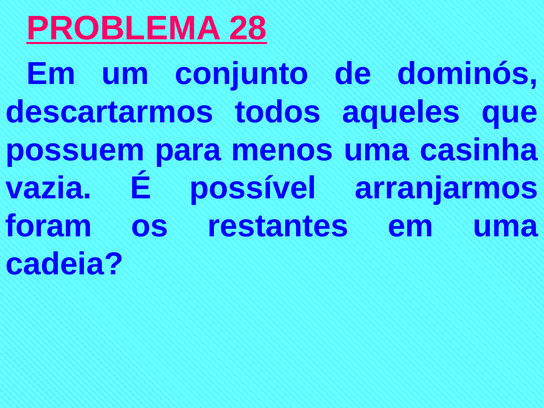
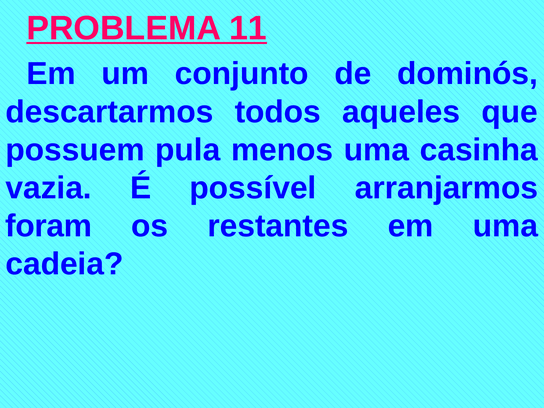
28: 28 -> 11
para: para -> pula
